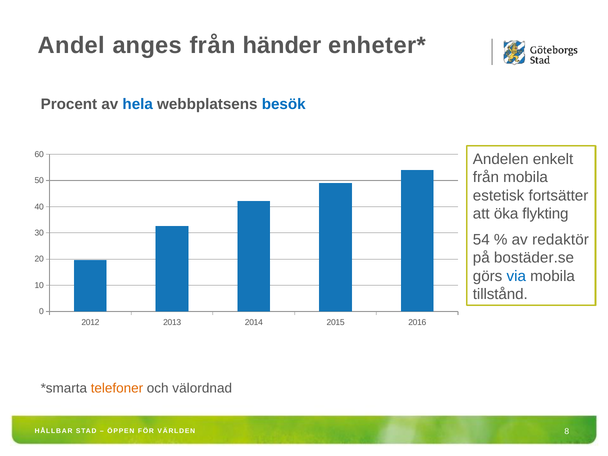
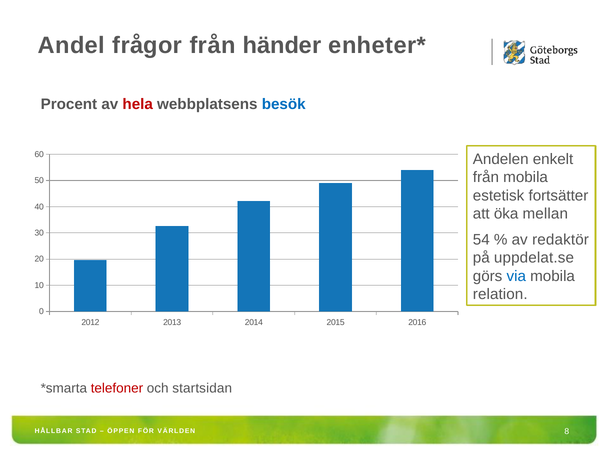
anges: anges -> frågor
hela colour: blue -> red
flykting: flykting -> mellan
bostäder.se: bostäder.se -> uppdelat.se
tillstånd: tillstånd -> relation
telefoner colour: orange -> red
välordnad: välordnad -> startsidan
